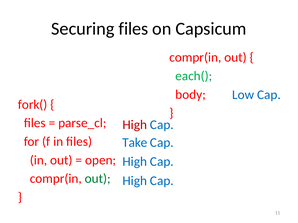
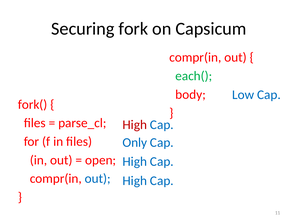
Securing files: files -> fork
Take: Take -> Only
out at (98, 179) colour: green -> blue
